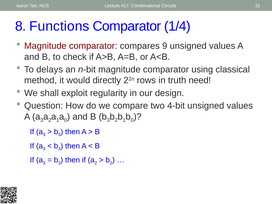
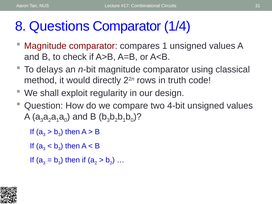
Functions: Functions -> Questions
compares 9: 9 -> 1
need: need -> code
